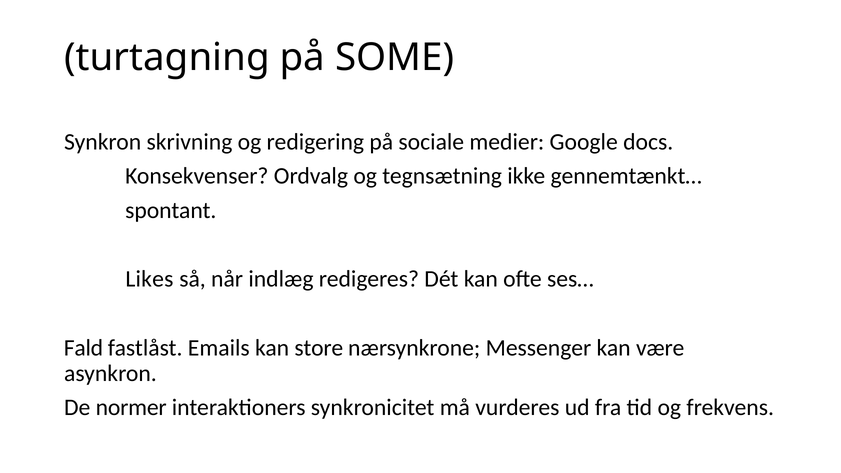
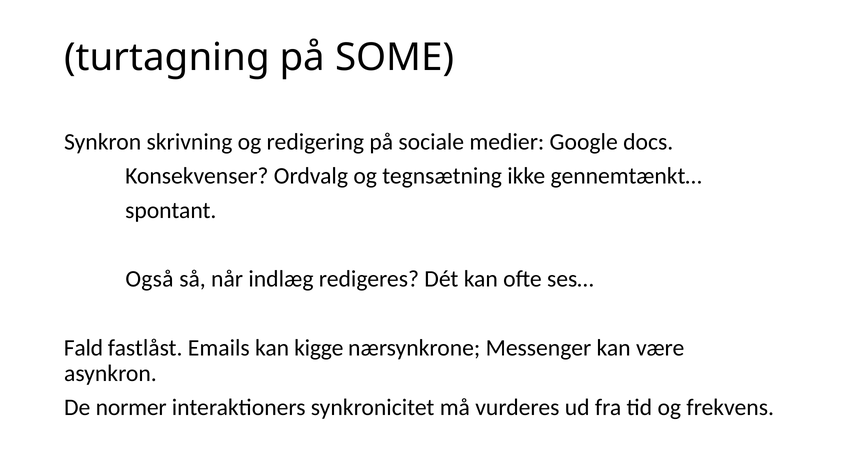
Likes: Likes -> Også
store: store -> kigge
